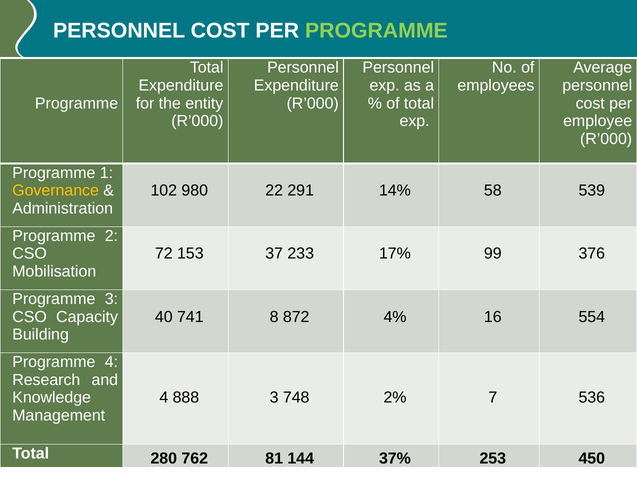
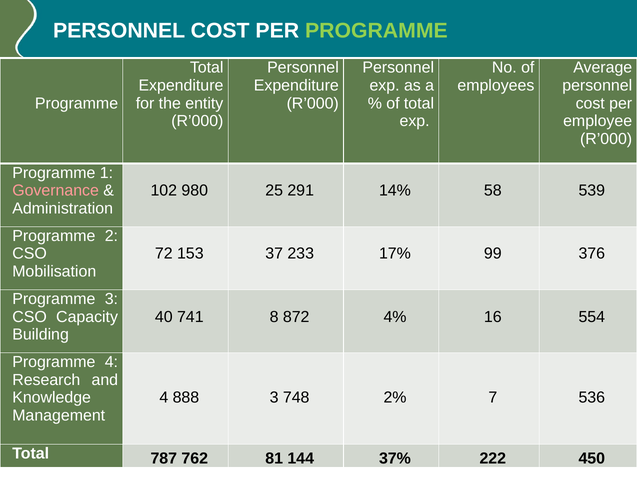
Governance colour: yellow -> pink
22: 22 -> 25
280: 280 -> 787
253: 253 -> 222
